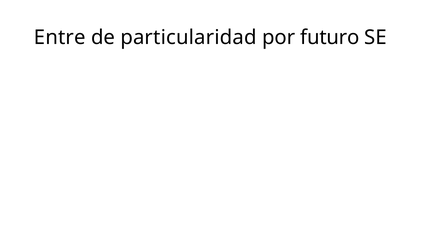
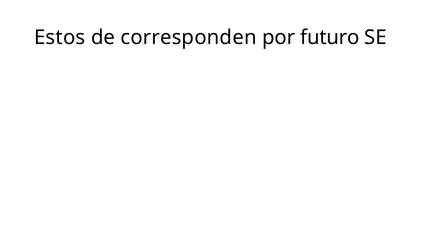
Entre: Entre -> Estos
particularidad: particularidad -> corresponden
